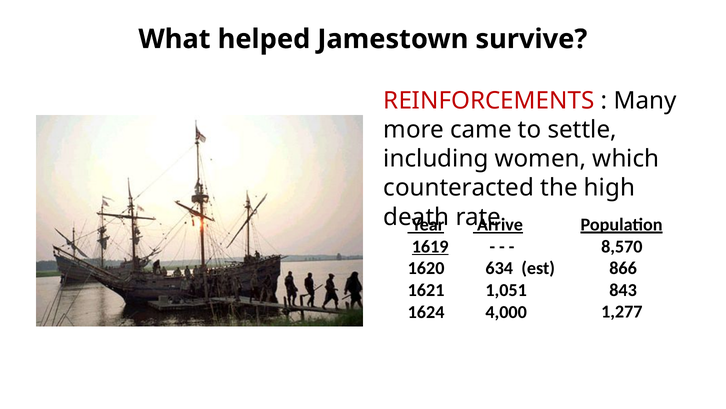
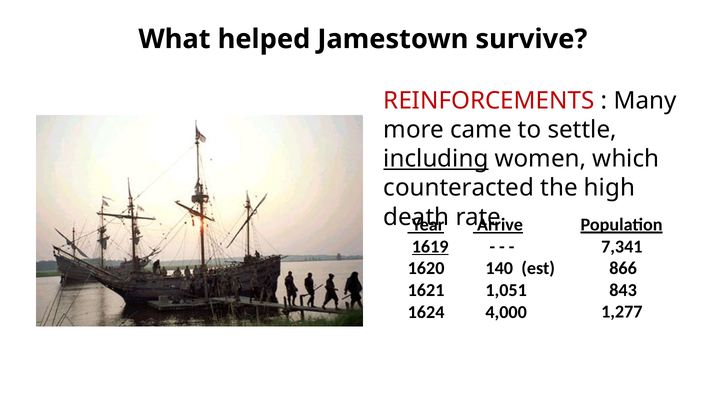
including underline: none -> present
8,570: 8,570 -> 7,341
634: 634 -> 140
